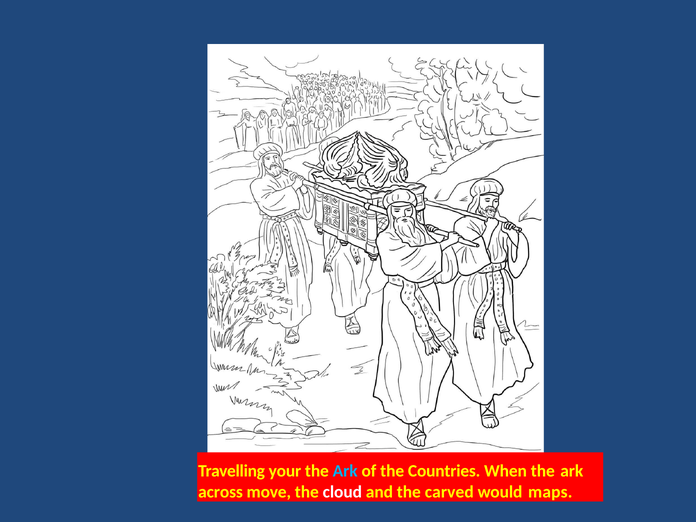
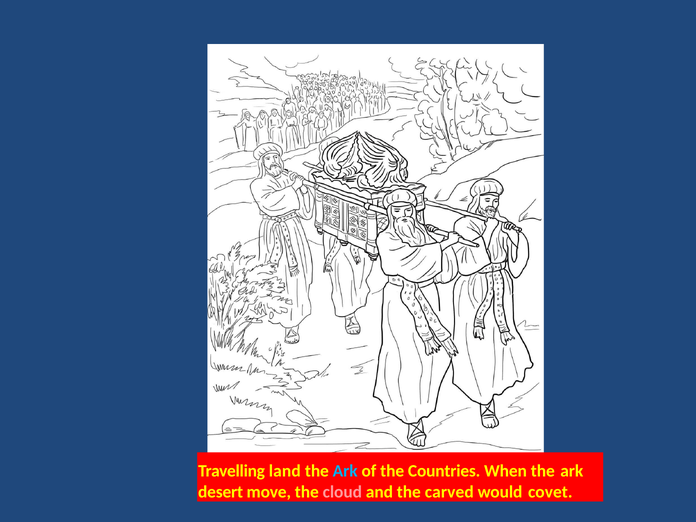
your: your -> land
across: across -> desert
cloud colour: white -> pink
maps: maps -> covet
